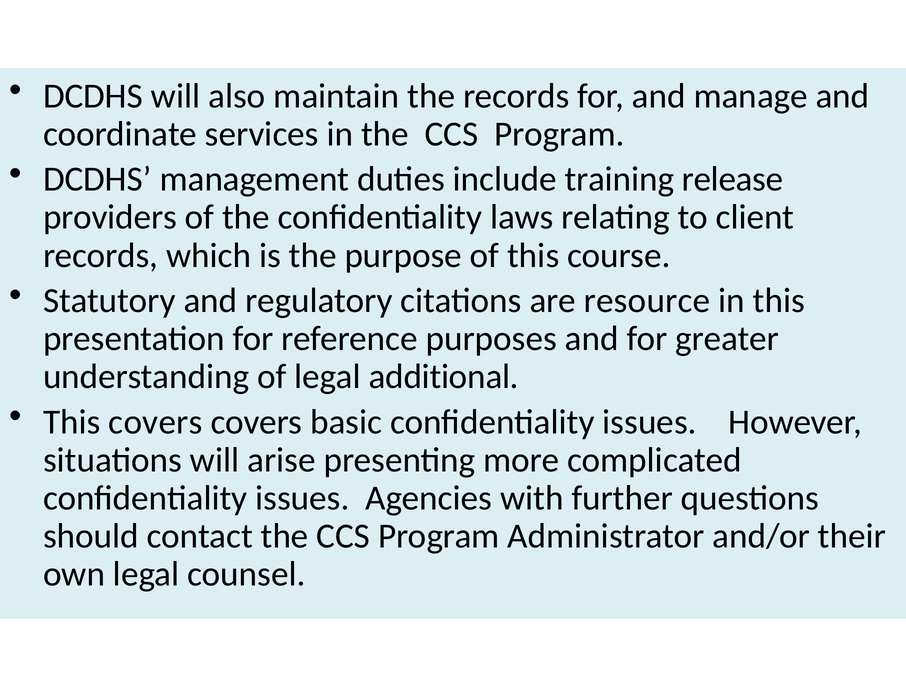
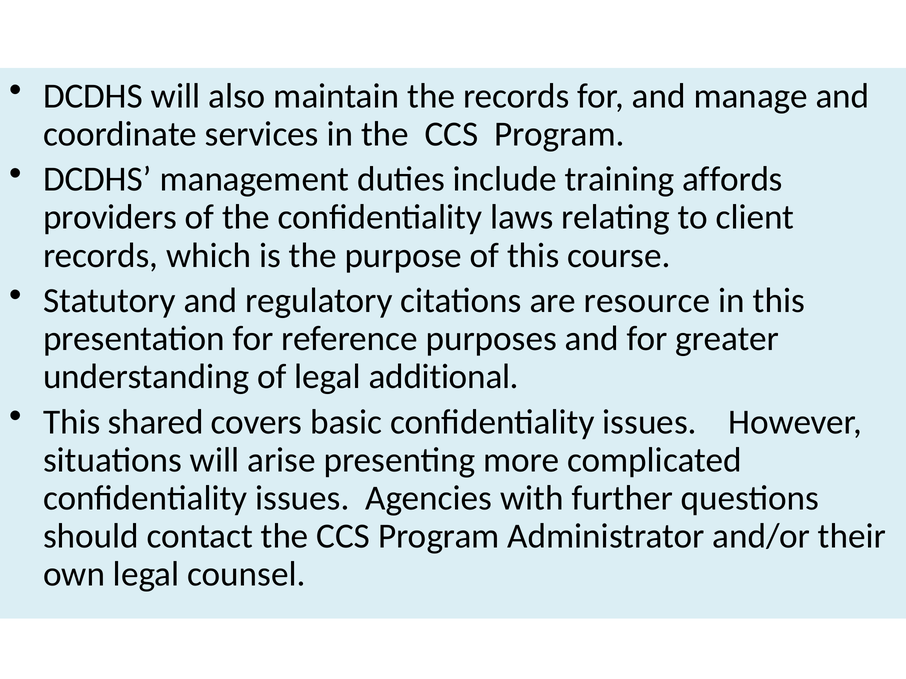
release: release -> affords
This covers: covers -> shared
